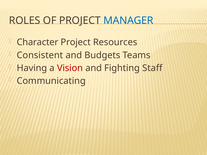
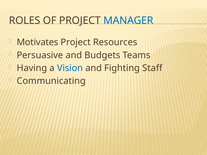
Character: Character -> Motivates
Consistent: Consistent -> Persuasive
Vision colour: red -> blue
